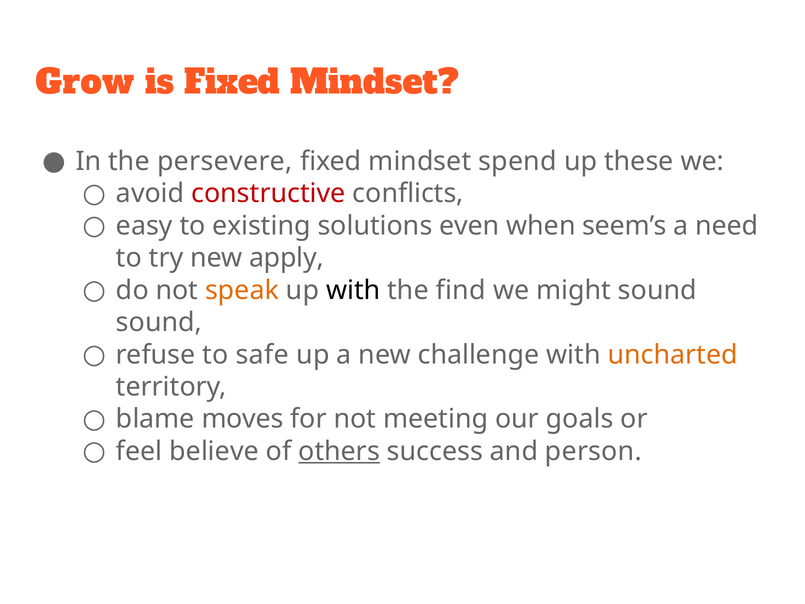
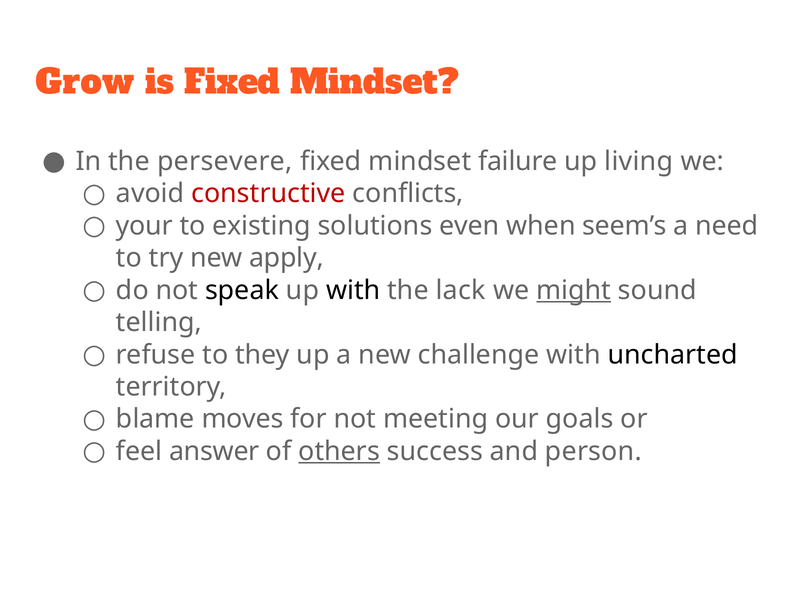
spend: spend -> failure
these: these -> living
easy: easy -> your
speak colour: orange -> black
find: find -> lack
might underline: none -> present
sound at (159, 322): sound -> telling
safe: safe -> they
uncharted colour: orange -> black
believe: believe -> answer
